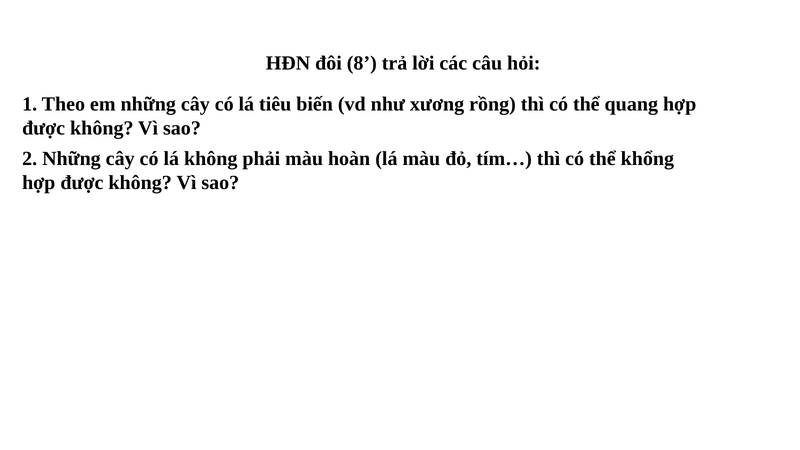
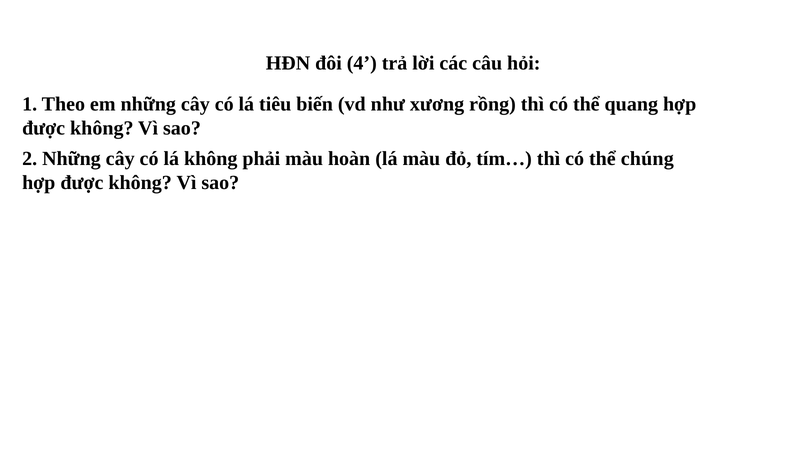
8: 8 -> 4
khổng: khổng -> chúng
